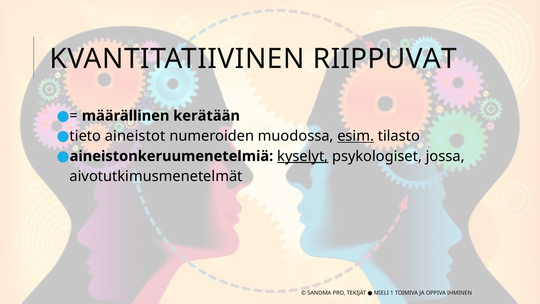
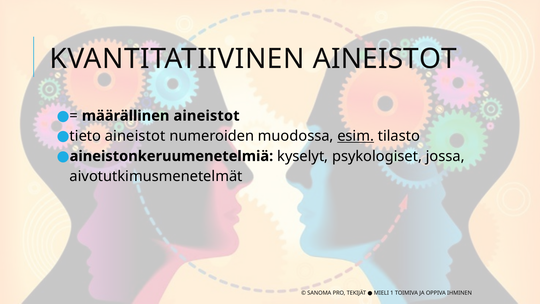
KVANTITATIIVINEN RIIPPUVAT: RIIPPUVAT -> AINEISTOT
määrällinen kerätään: kerätään -> aineistot
kyselyt underline: present -> none
